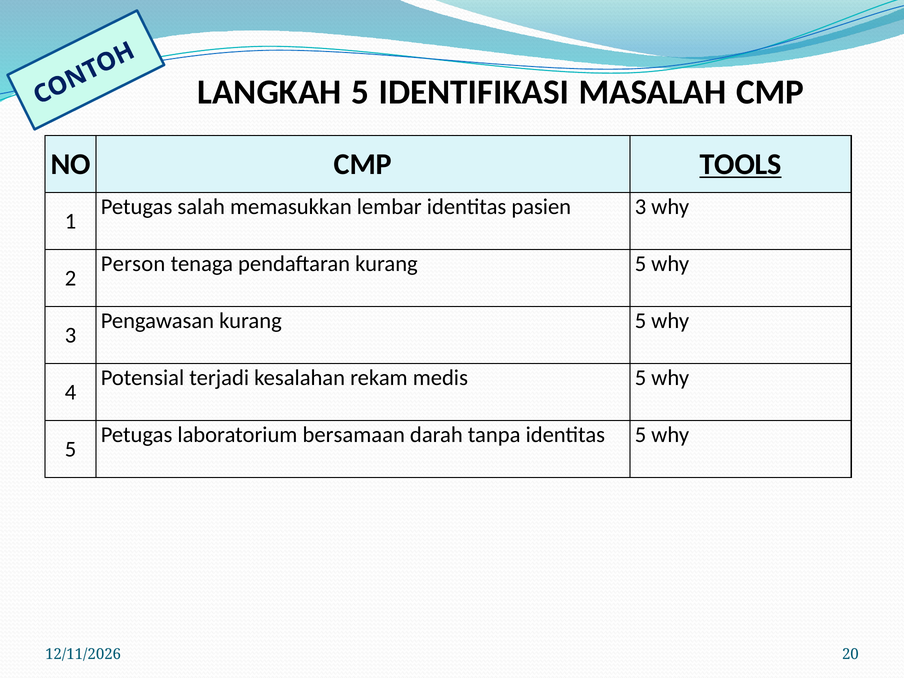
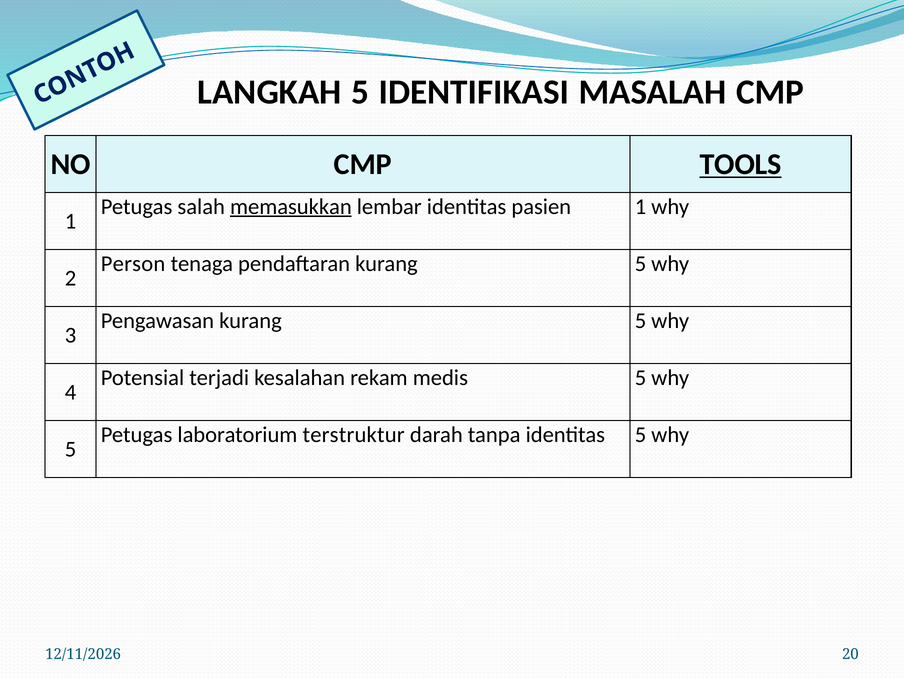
memasukkan underline: none -> present
pasien 3: 3 -> 1
bersamaan: bersamaan -> terstruktur
